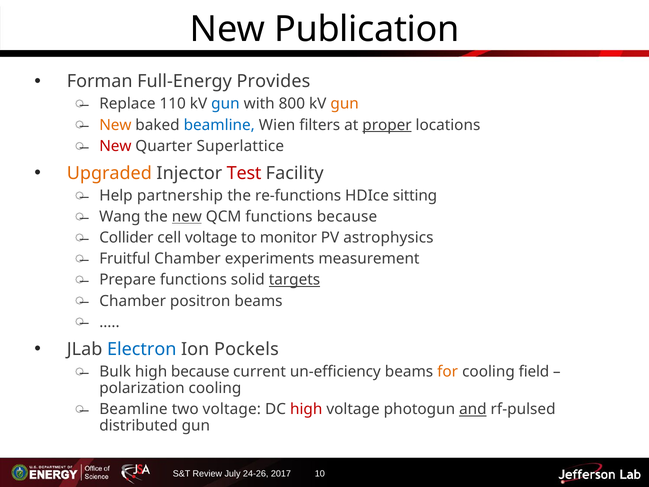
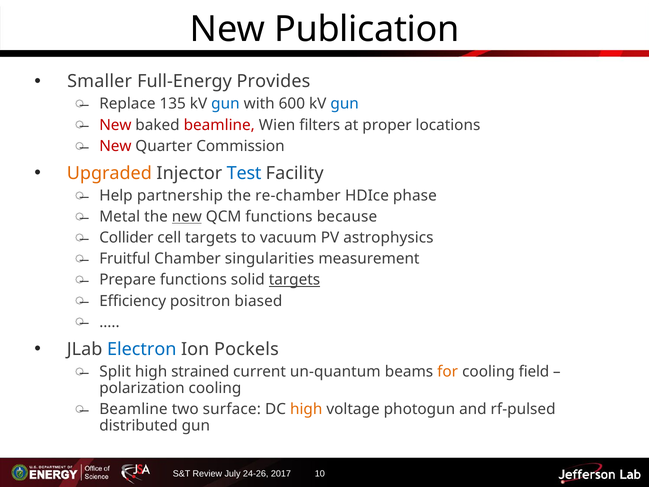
Forman: Forman -> Smaller
110: 110 -> 135
800: 800 -> 600
gun at (345, 104) colour: orange -> blue
New at (115, 125) colour: orange -> red
beamline at (219, 125) colour: blue -> red
proper underline: present -> none
Superlattice: Superlattice -> Commission
Test colour: red -> blue
re-functions: re-functions -> re-chamber
sitting: sitting -> phase
Wang: Wang -> Metal
cell voltage: voltage -> targets
monitor: monitor -> vacuum
experiments: experiments -> singularities
Chamber at (133, 301): Chamber -> Efficiency
positron beams: beams -> biased
Bulk: Bulk -> Split
high because: because -> strained
un-efficiency: un-efficiency -> un-quantum
two voltage: voltage -> surface
high at (306, 409) colour: red -> orange
and underline: present -> none
